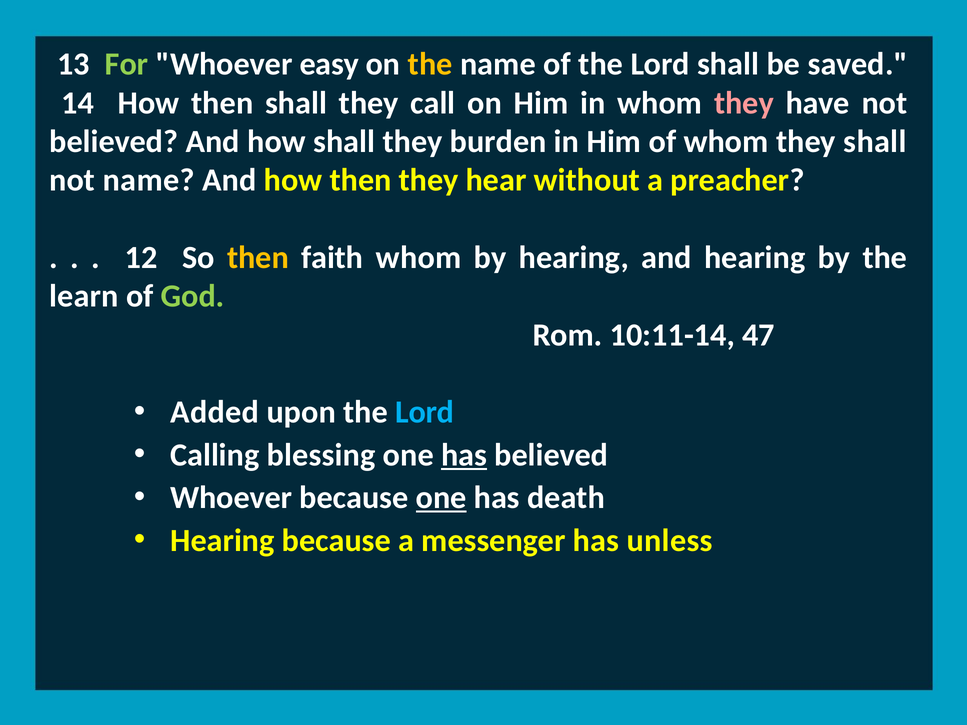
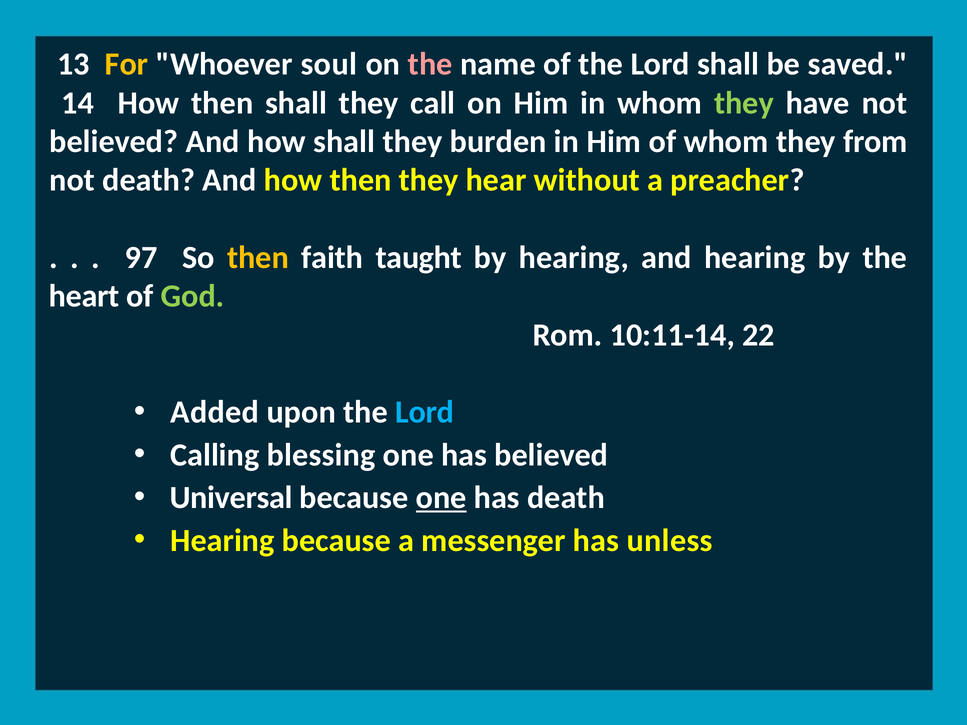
For colour: light green -> yellow
easy: easy -> soul
the at (430, 64) colour: yellow -> pink
they at (744, 103) colour: pink -> light green
they shall: shall -> from
not name: name -> death
12: 12 -> 97
faith whom: whom -> taught
learn: learn -> heart
47: 47 -> 22
has at (464, 455) underline: present -> none
Whoever at (231, 498): Whoever -> Universal
